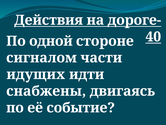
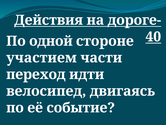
сигналом: сигналом -> участием
идущих: идущих -> переход
снабжены: снабжены -> велосипед
